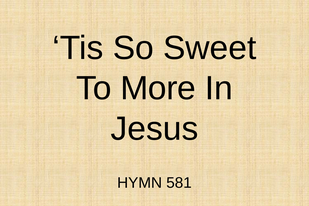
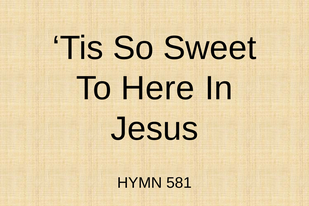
More: More -> Here
